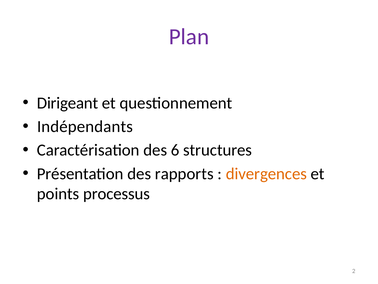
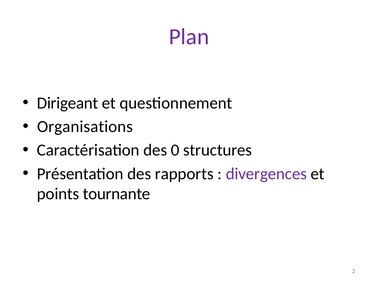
Indépendants: Indépendants -> Organisations
6: 6 -> 0
divergences colour: orange -> purple
processus: processus -> tournante
